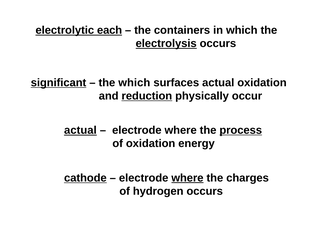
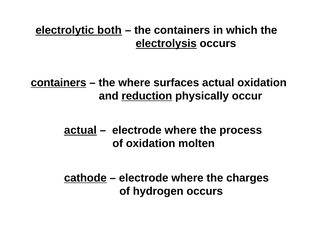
each: each -> both
significant at (59, 83): significant -> containers
the which: which -> where
process underline: present -> none
energy: energy -> molten
where at (187, 178) underline: present -> none
